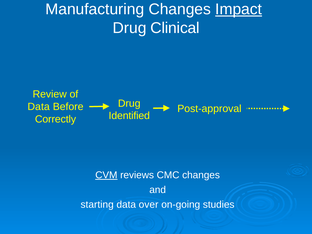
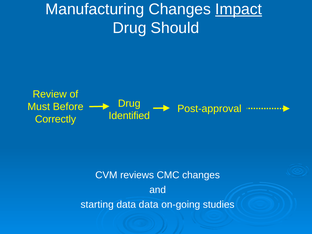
Clinical: Clinical -> Should
Data at (39, 107): Data -> Must
CVM underline: present -> none
data over: over -> data
